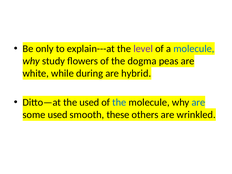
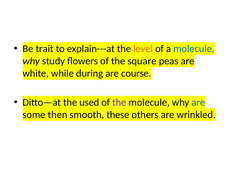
only: only -> trait
level colour: purple -> orange
dogma: dogma -> square
hybrid: hybrid -> course
the at (119, 102) colour: blue -> purple
some used: used -> then
